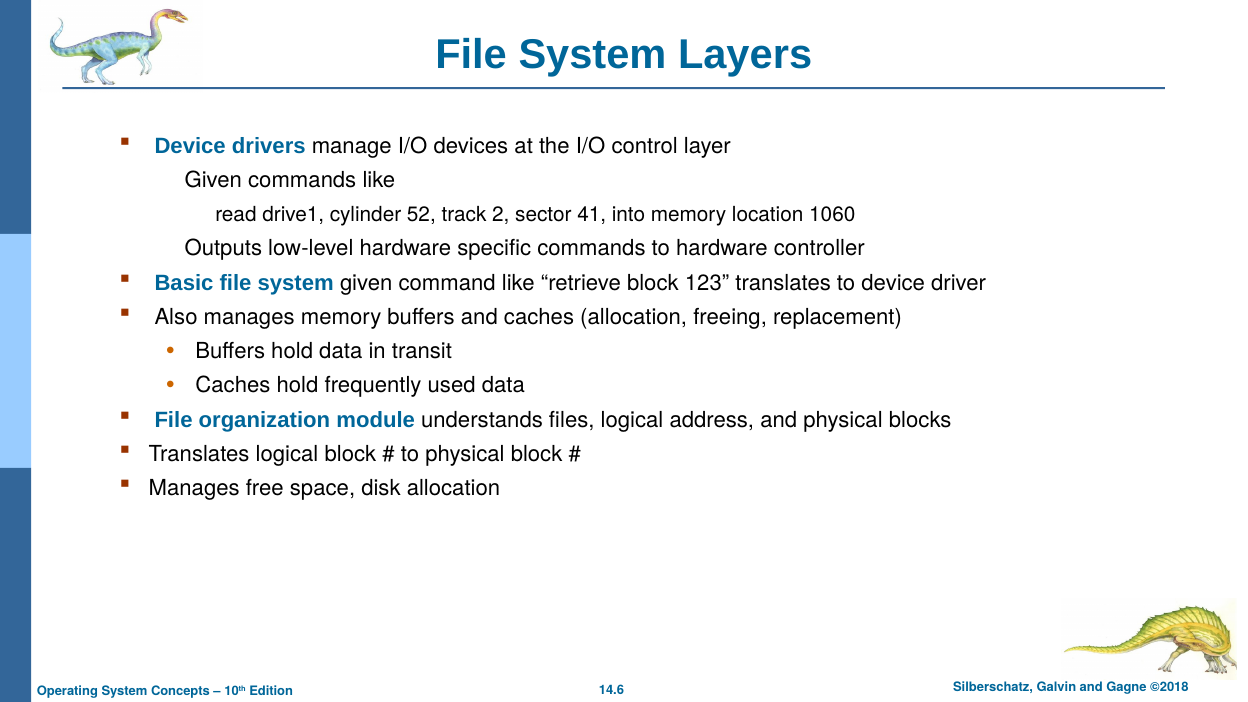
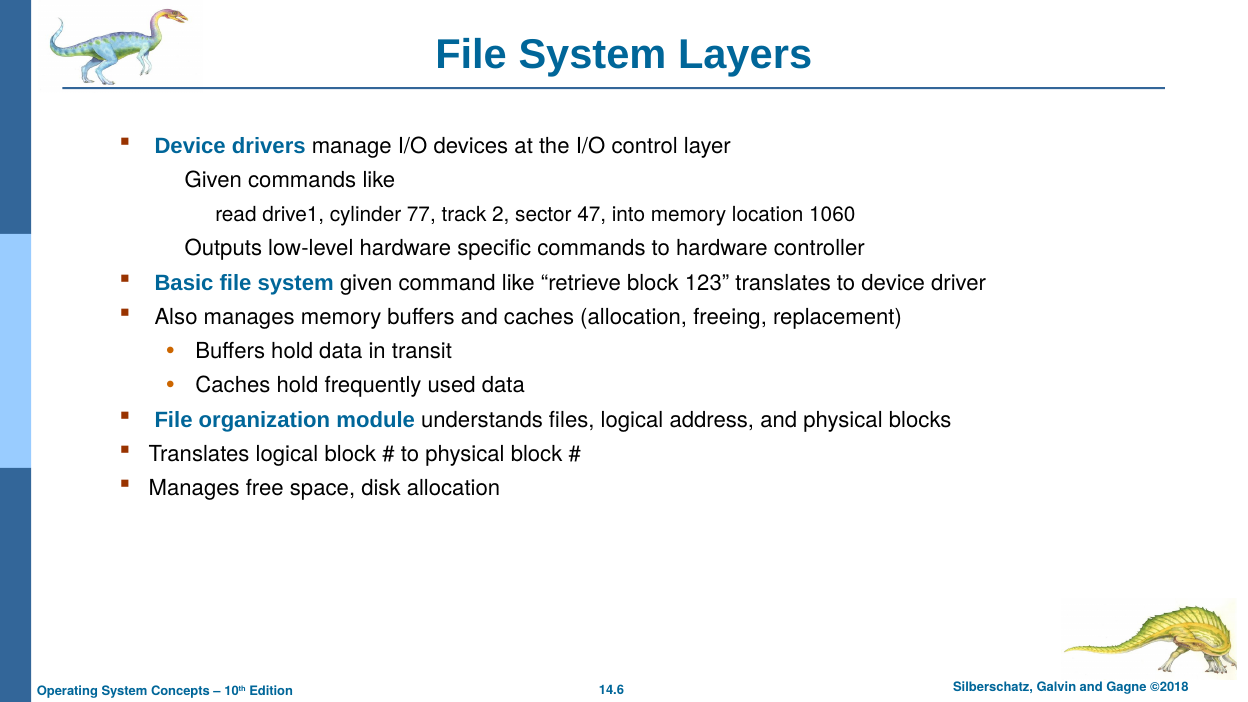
52: 52 -> 77
41: 41 -> 47
